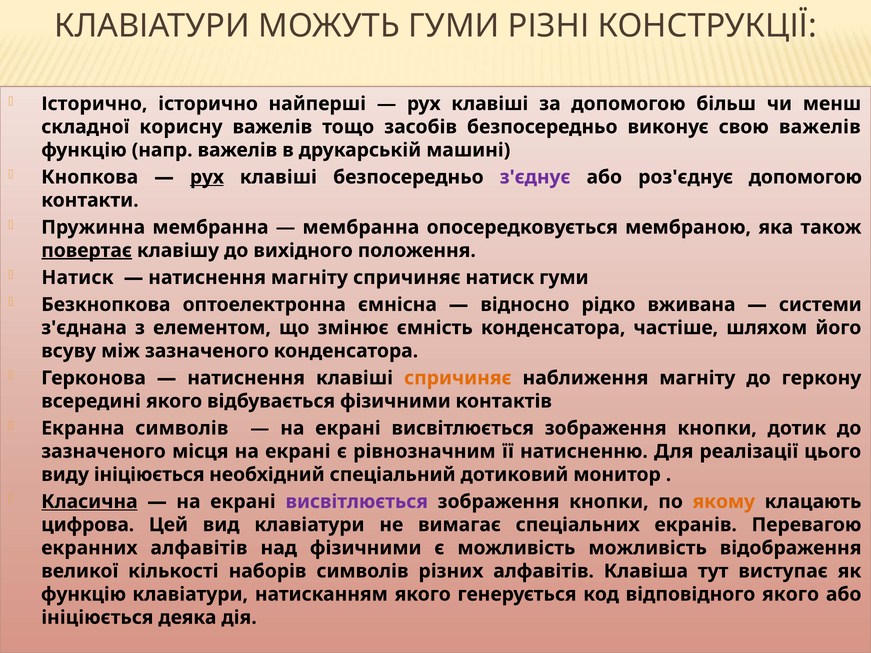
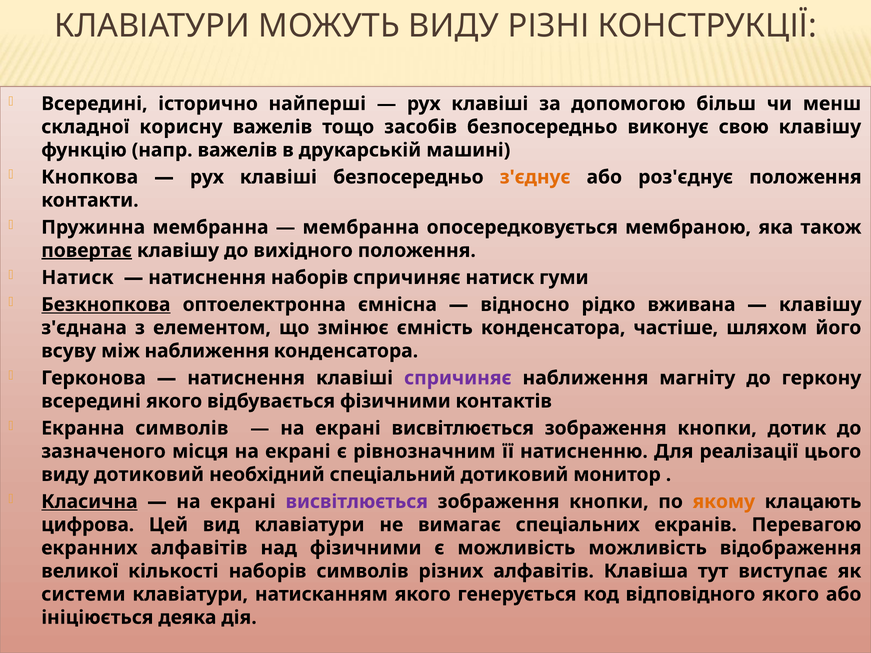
МОЖУТЬ ГУМИ: ГУМИ -> ВИДУ
Історично at (94, 104): Історично -> Всередині
свою важелів: важелів -> клавішу
рух at (207, 177) underline: present -> none
з'єднує colour: purple -> orange
роз'єднує допомогою: допомогою -> положення
натиснення магніту: магніту -> наборів
Безкнопкова underline: none -> present
системи at (820, 305): системи -> клавішу
між зазначеного: зазначеного -> наближення
спричиняє at (458, 378) colour: orange -> purple
виду ініціюється: ініціюється -> дотиковий
функцію at (83, 595): функцію -> системи
